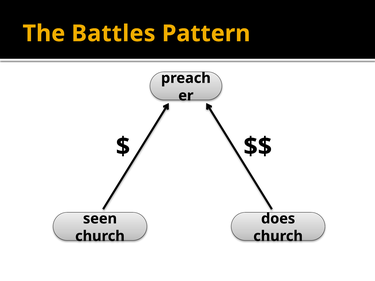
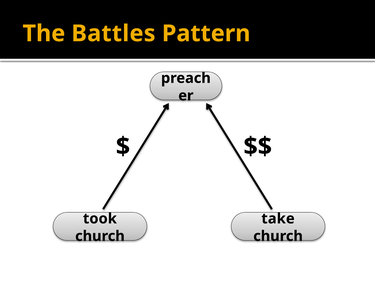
seen: seen -> took
does: does -> take
